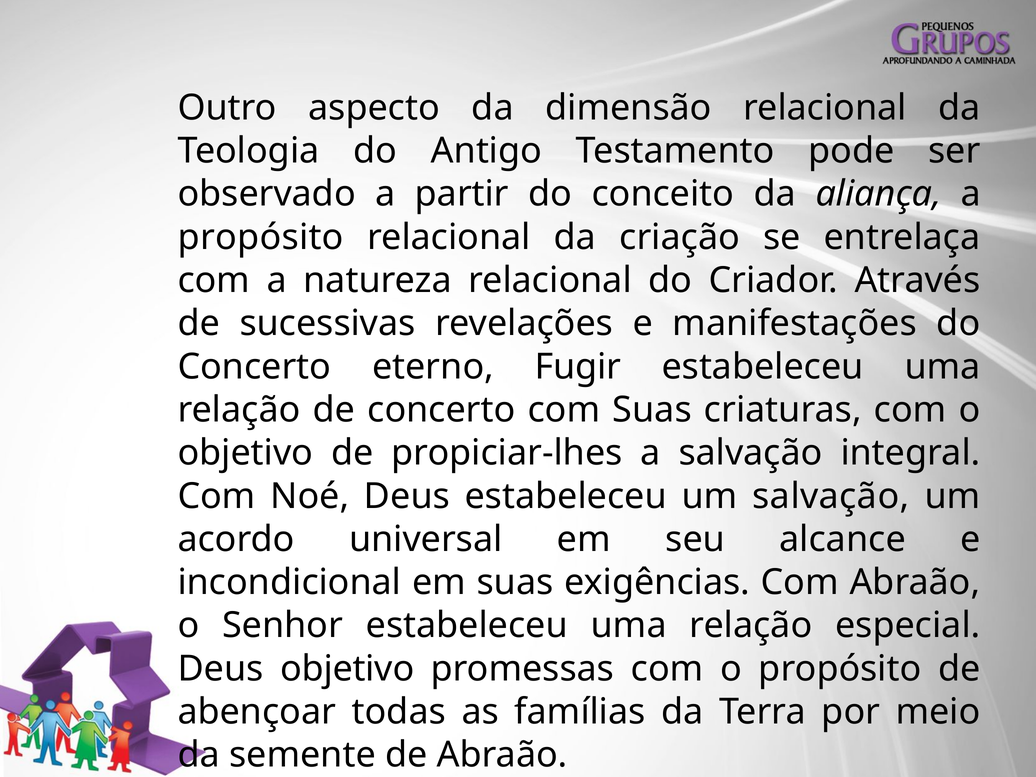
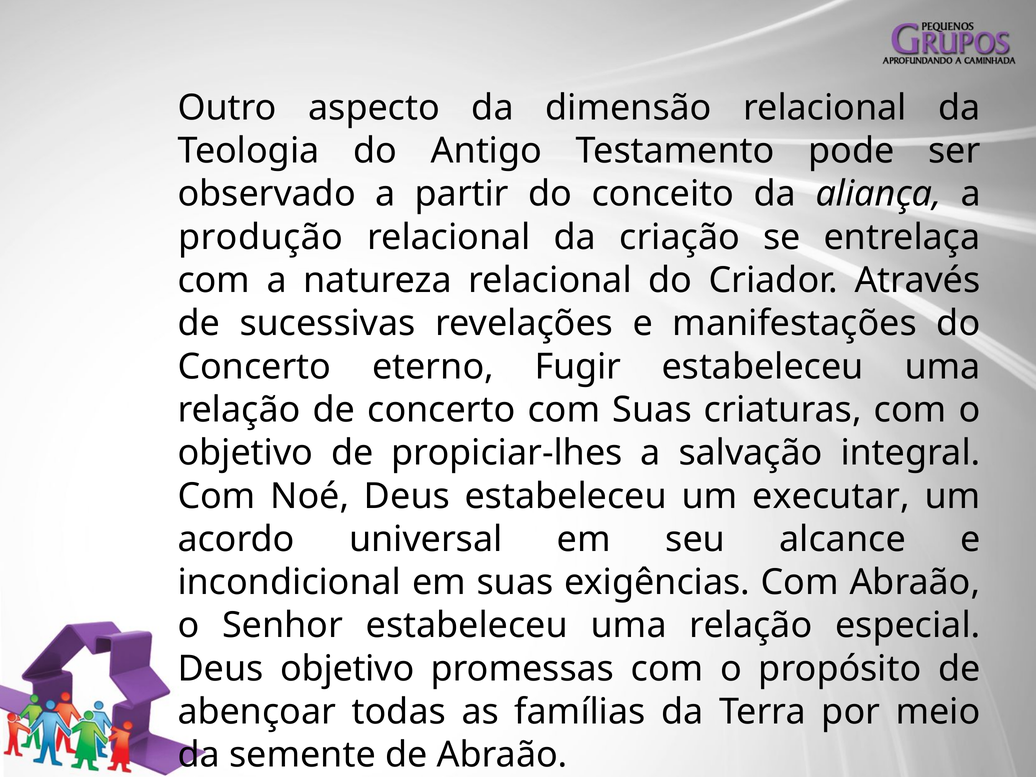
propósito at (261, 237): propósito -> produção
um salvação: salvação -> executar
